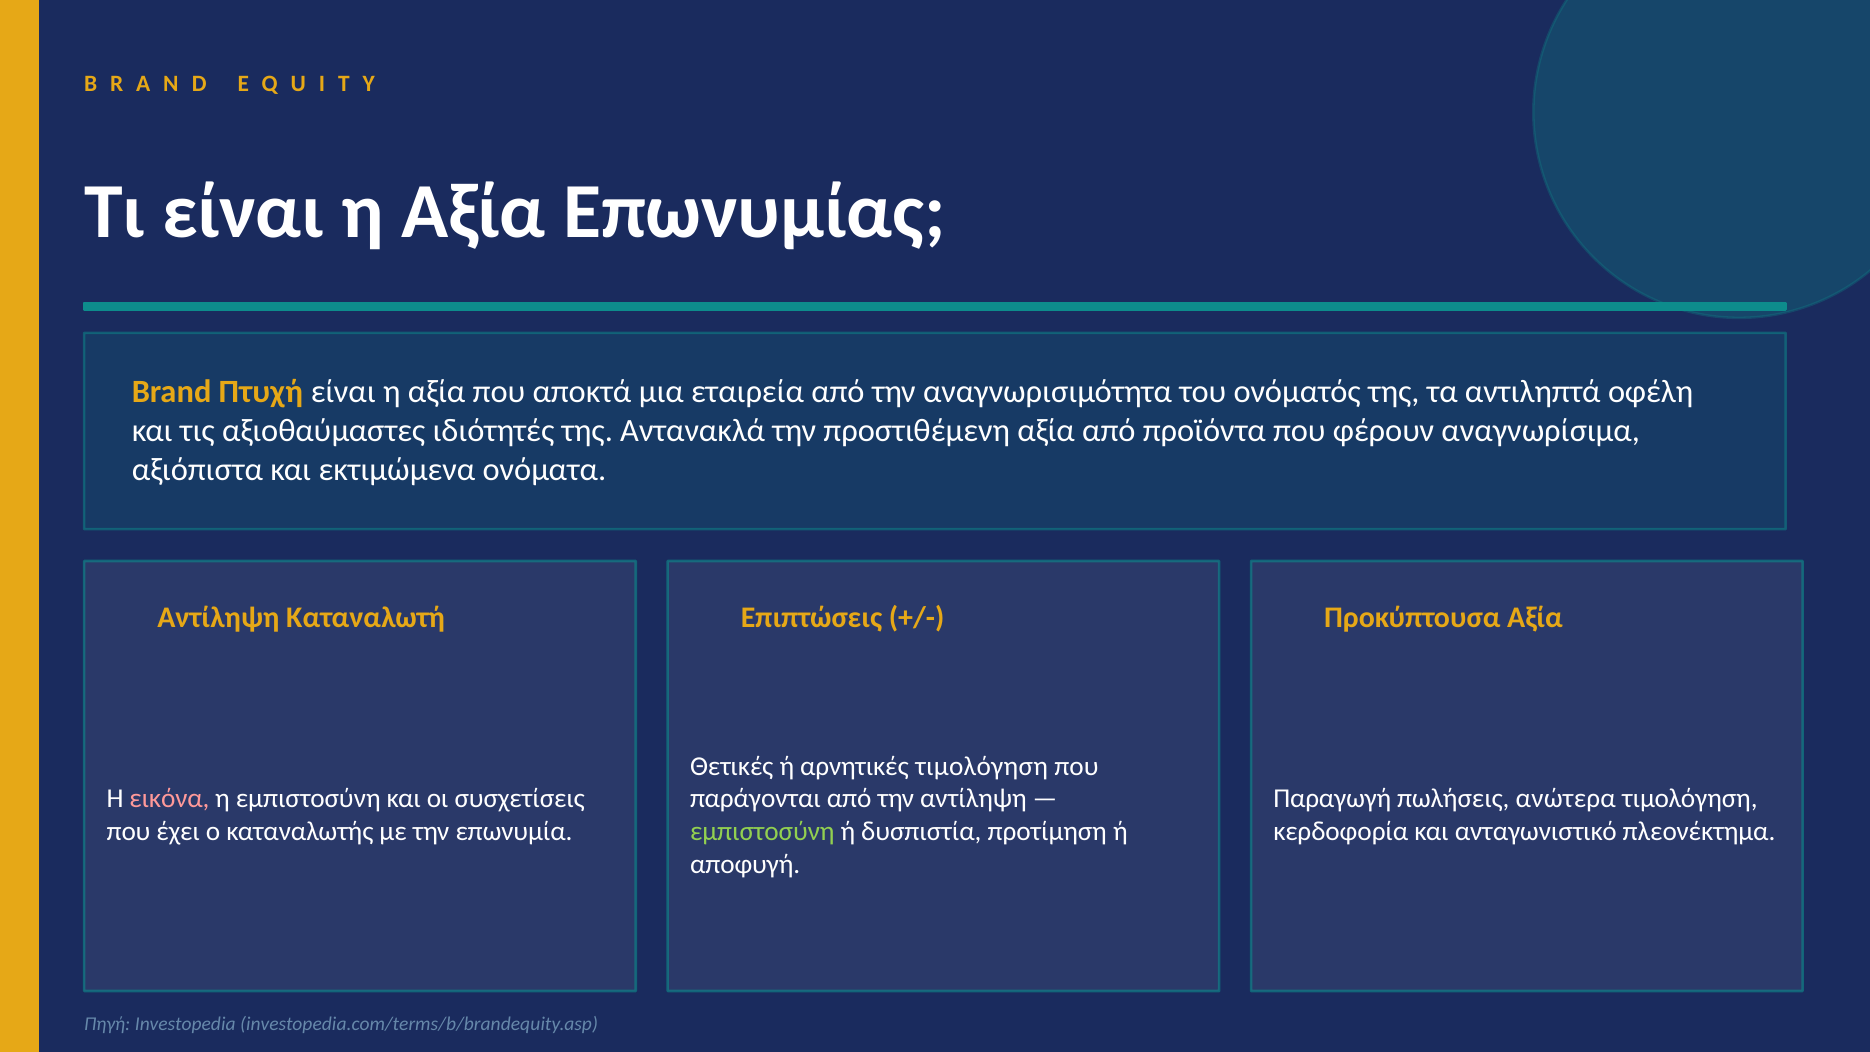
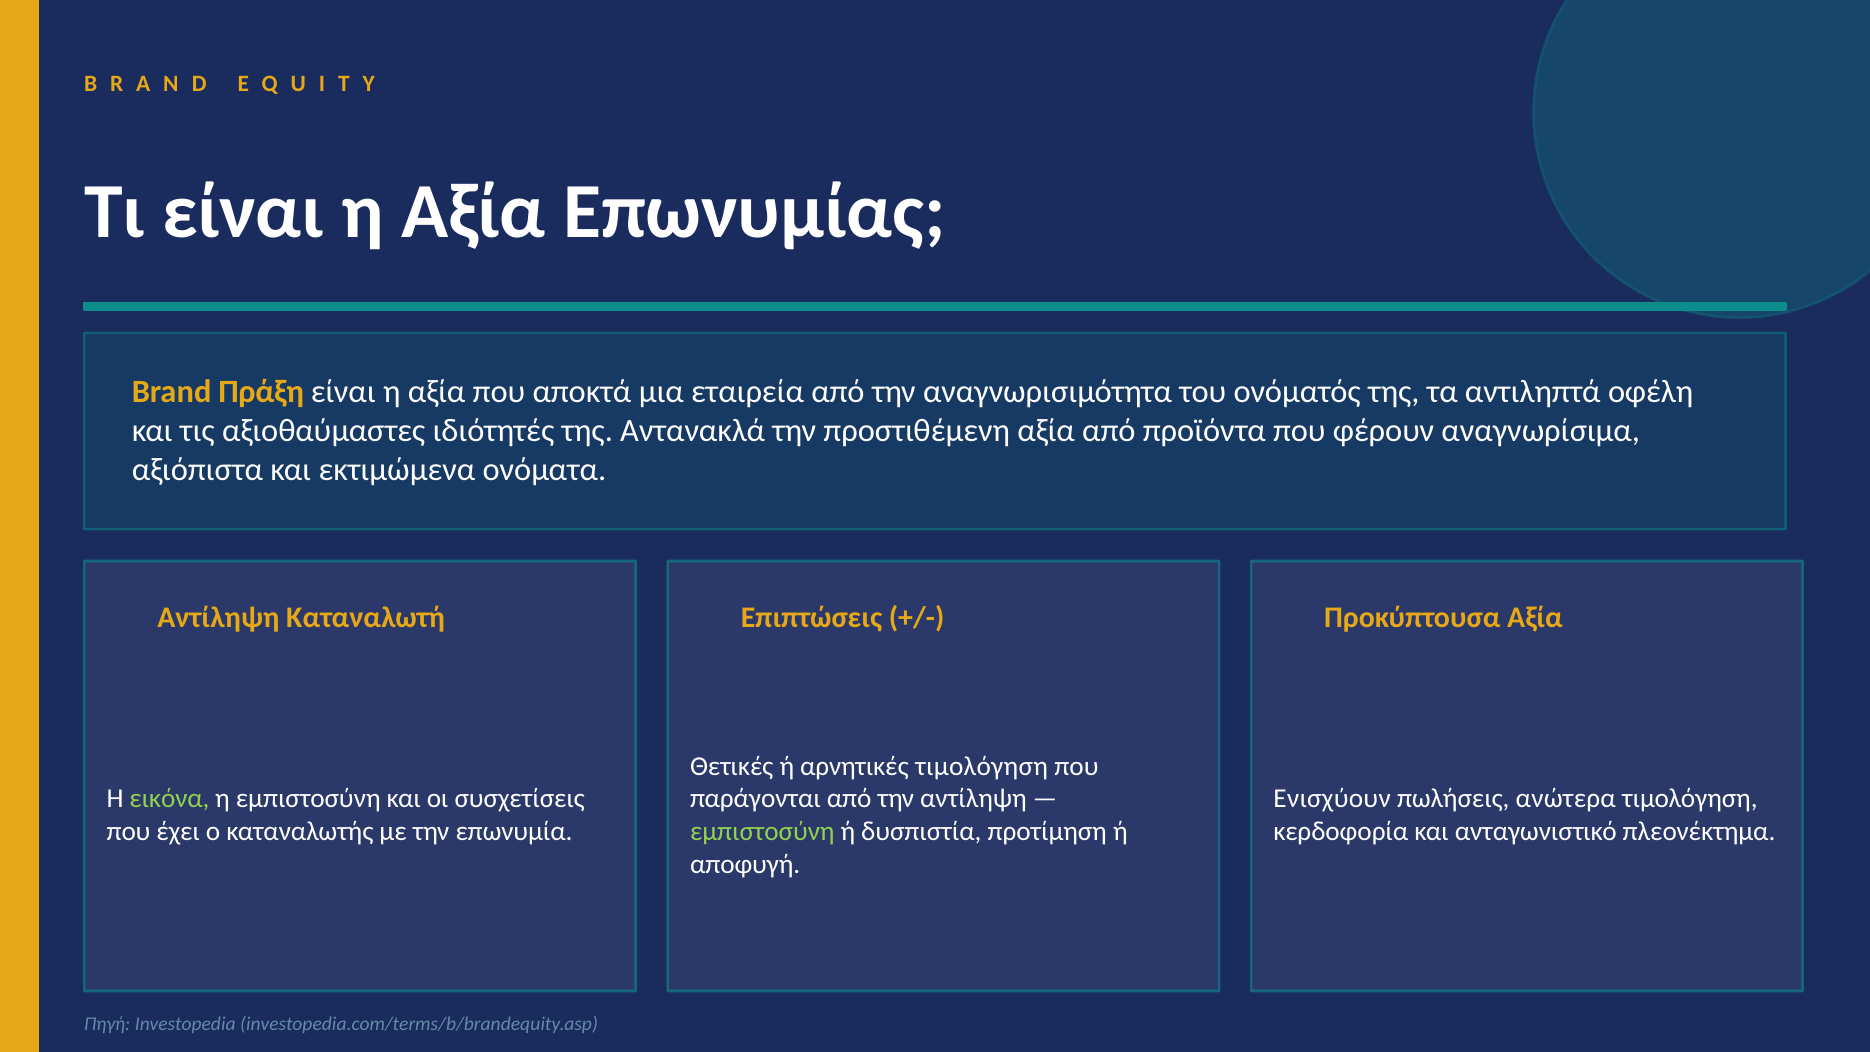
Πτυχή: Πτυχή -> Πράξη
εικόνα colour: pink -> light green
Παραγωγή: Παραγωγή -> Ενισχύουν
